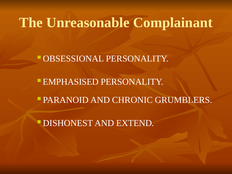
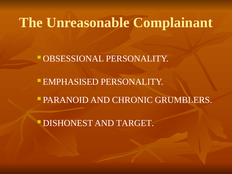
EXTEND: EXTEND -> TARGET
